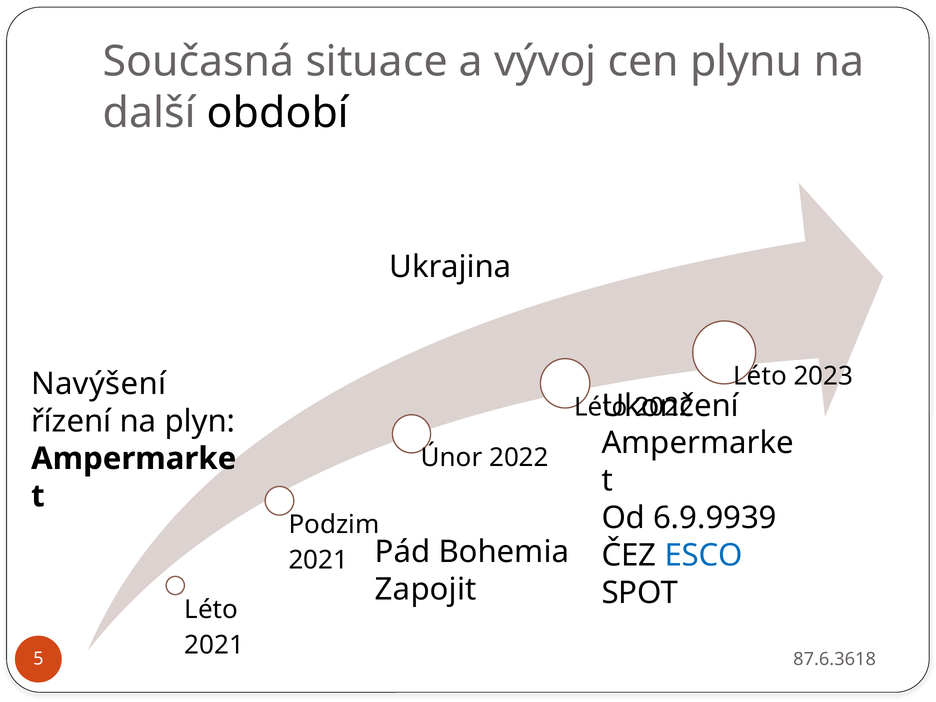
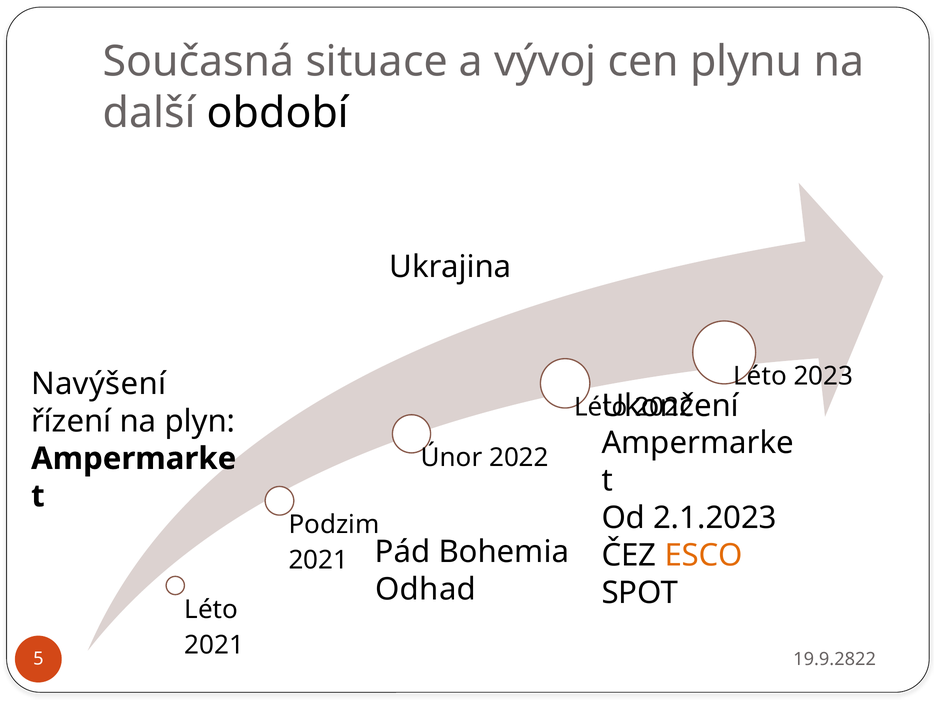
6.9.9939: 6.9.9939 -> 2.1.2023
ESCO colour: blue -> orange
Zapojit: Zapojit -> Odhad
87.6.3618: 87.6.3618 -> 19.9.2822
